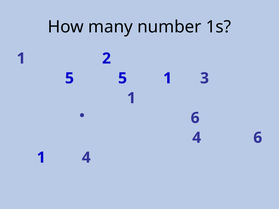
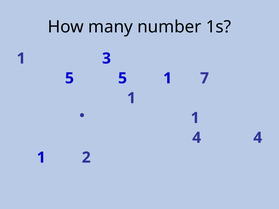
2: 2 -> 3
3: 3 -> 7
6 at (195, 118): 6 -> 1
4 6: 6 -> 4
1 4: 4 -> 2
